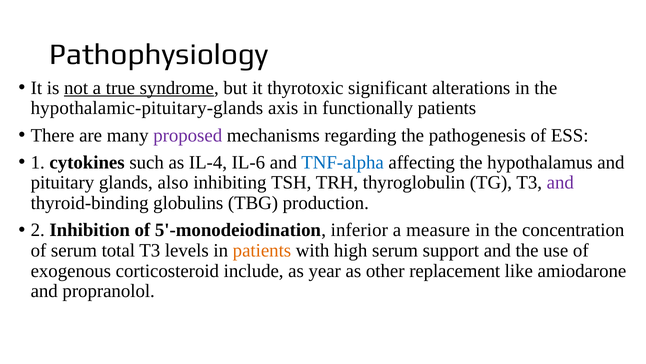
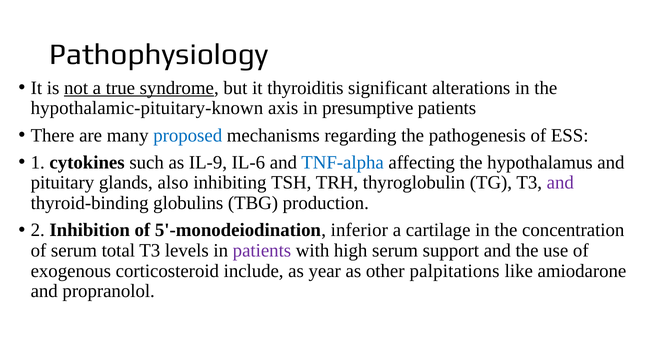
thyrotoxic: thyrotoxic -> thyroiditis
hypothalamic-pituitary-glands: hypothalamic-pituitary-glands -> hypothalamic-pituitary-known
functionally: functionally -> presumptive
proposed colour: purple -> blue
IL-4: IL-4 -> IL-9
measure: measure -> cartilage
patients at (262, 250) colour: orange -> purple
replacement: replacement -> palpitations
